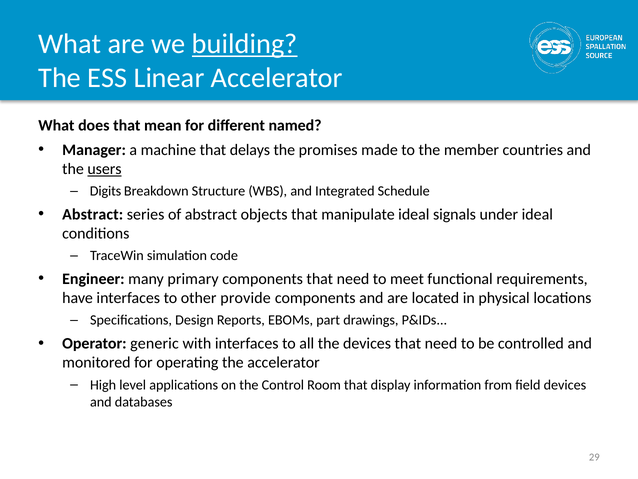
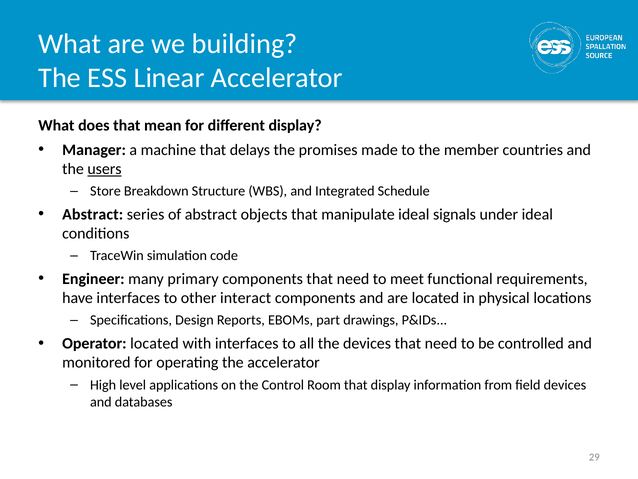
building underline: present -> none
different named: named -> display
Digits: Digits -> Store
provide: provide -> interact
Operator generic: generic -> located
